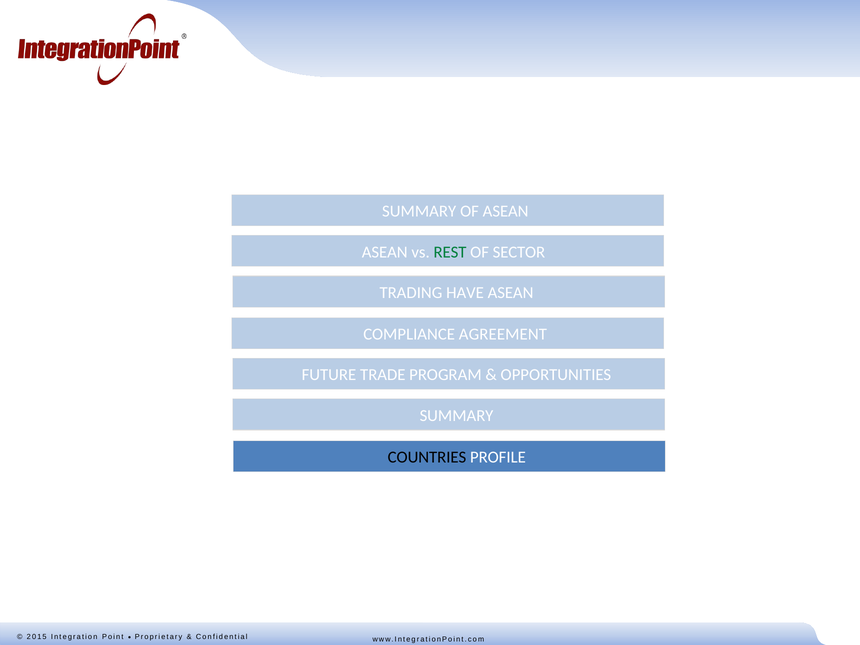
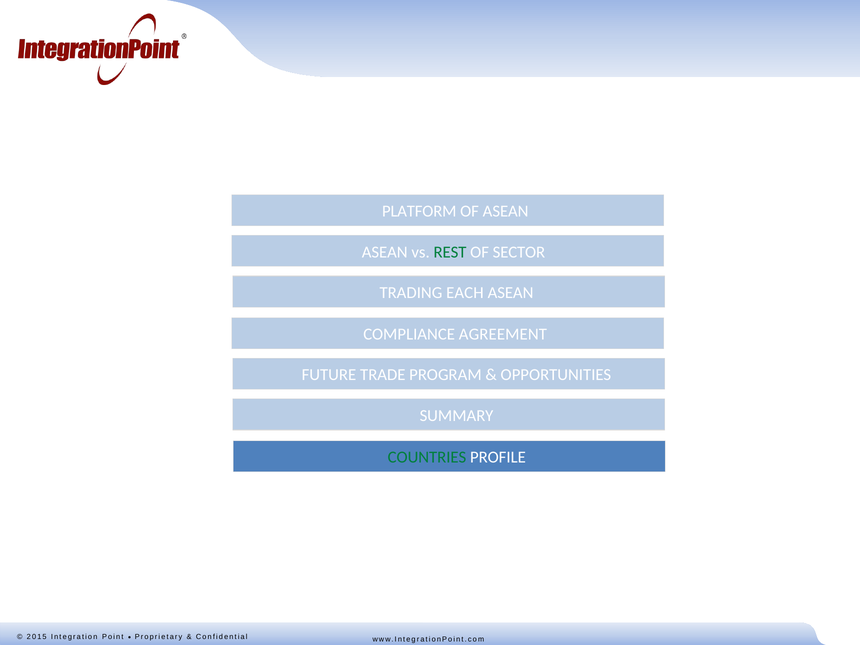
SUMMARY at (419, 211): SUMMARY -> PLATFORM
HAVE: HAVE -> EACH
COUNTRIES colour: black -> green
